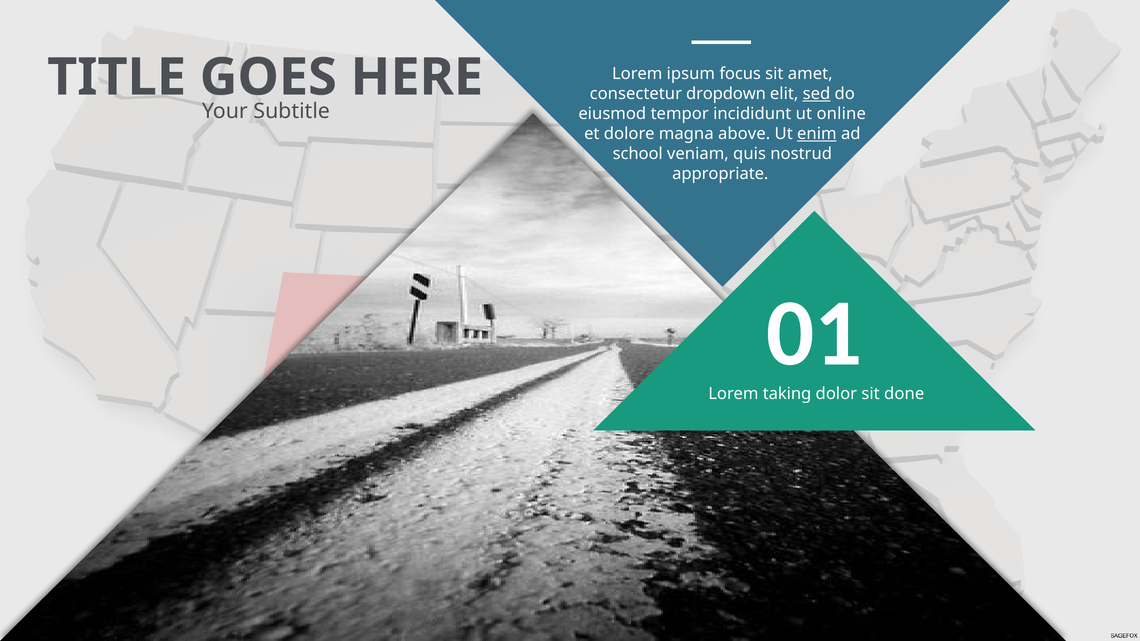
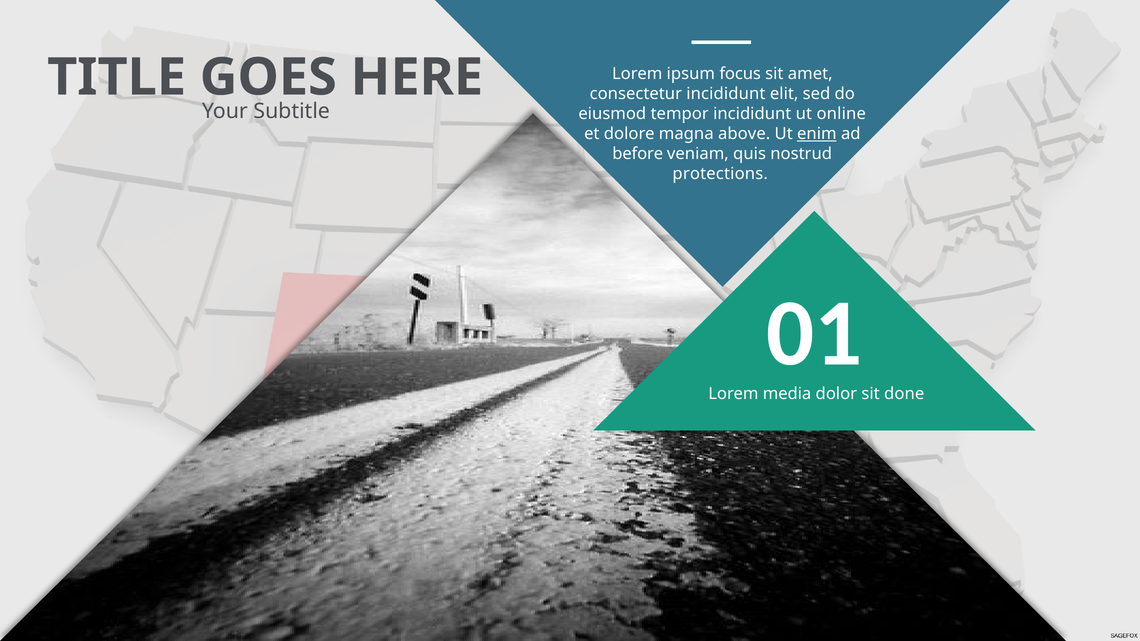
consectetur dropdown: dropdown -> incididunt
sed underline: present -> none
school: school -> before
appropriate: appropriate -> protections
taking: taking -> media
